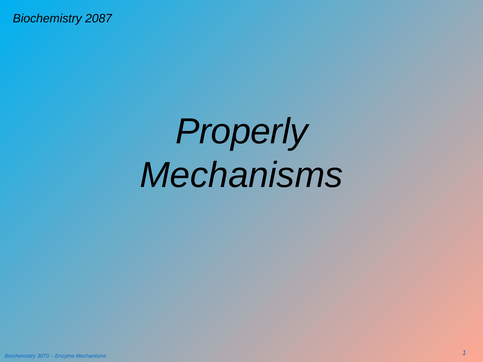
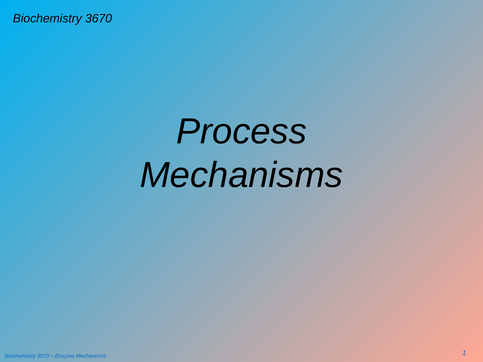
2087: 2087 -> 3670
Properly: Properly -> Process
